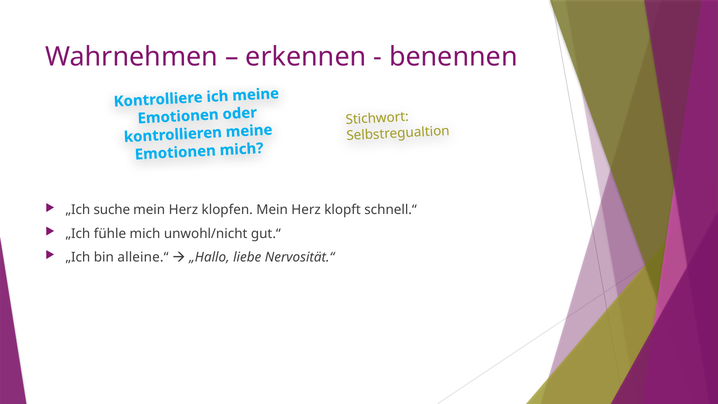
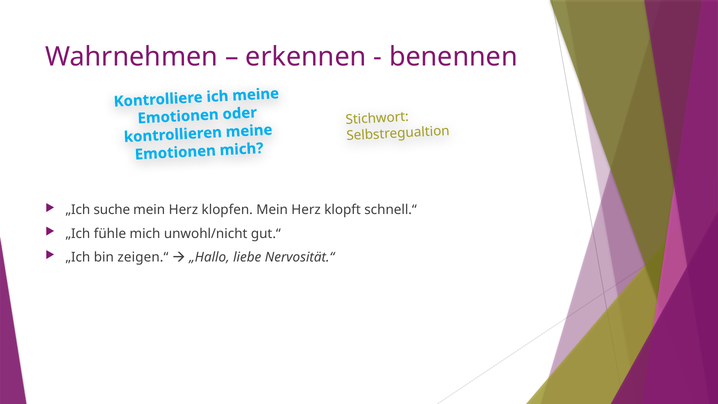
alleine.“: alleine.“ -> zeigen.“
